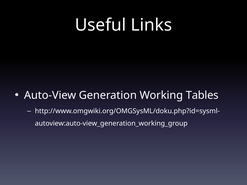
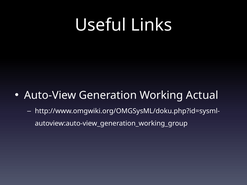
Tables: Tables -> Actual
